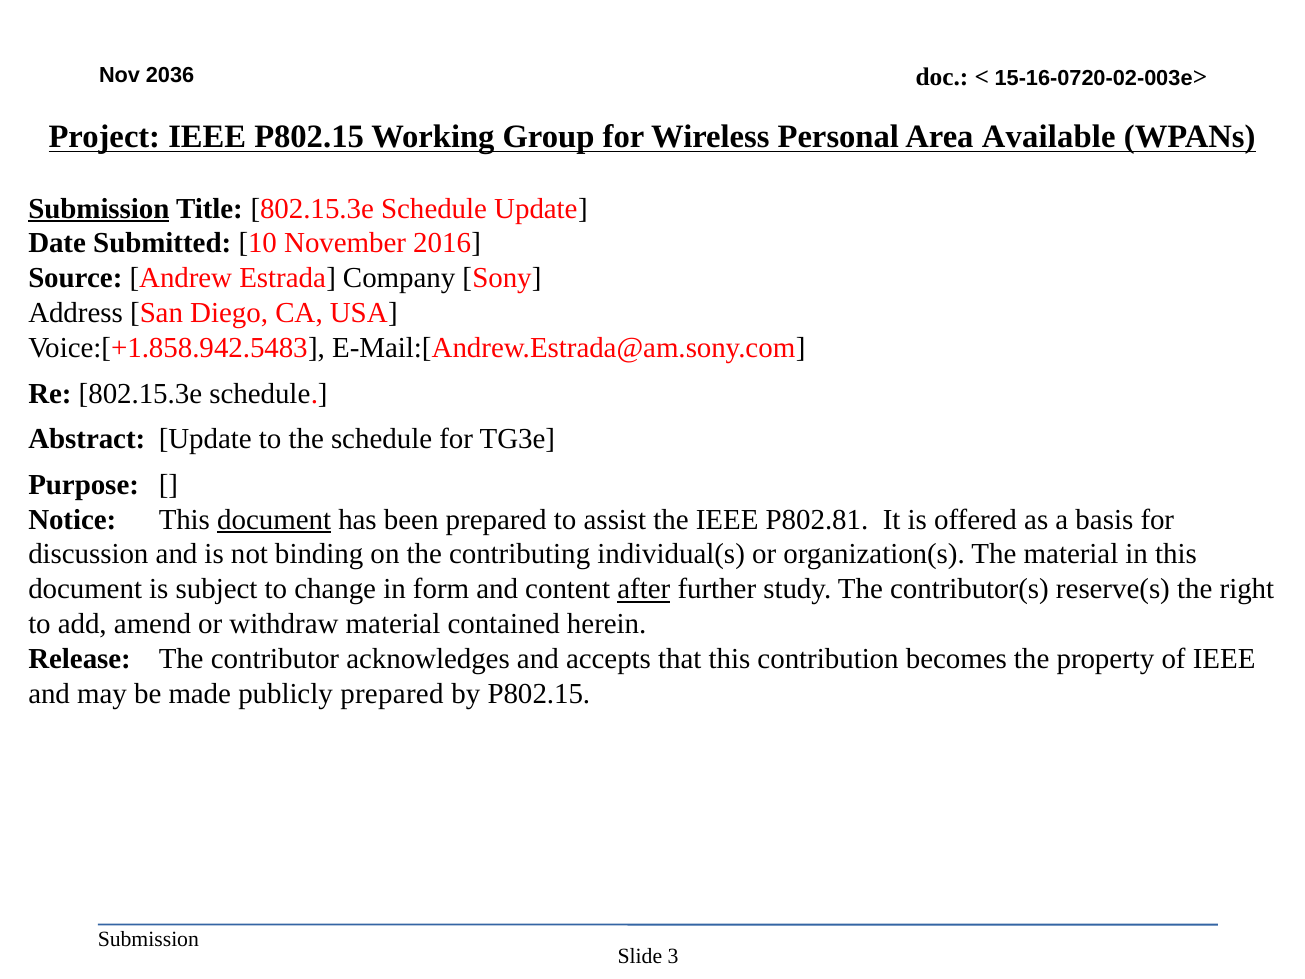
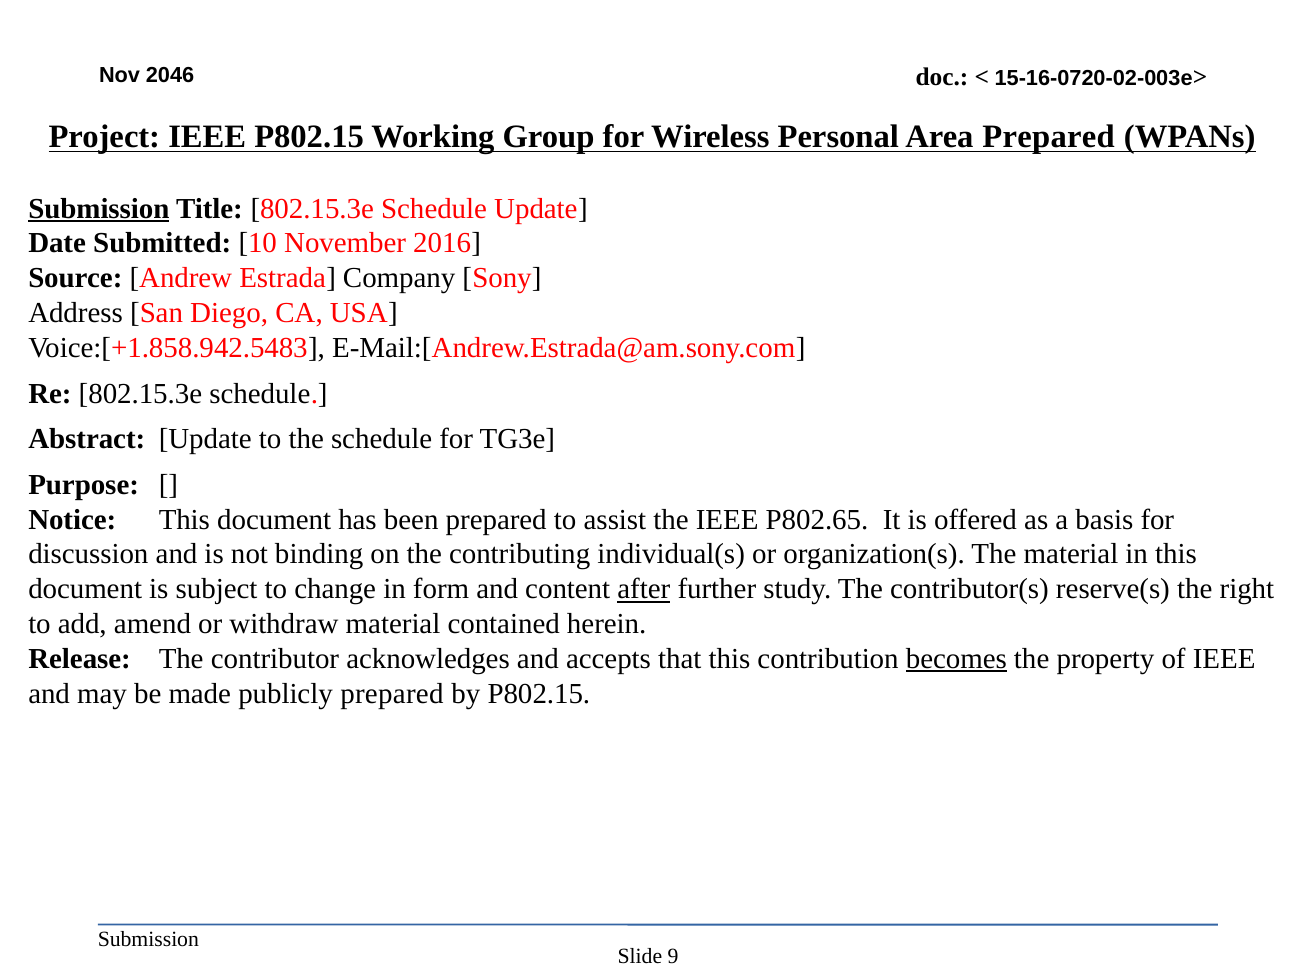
2036: 2036 -> 2046
Area Available: Available -> Prepared
document at (274, 519) underline: present -> none
P802.81: P802.81 -> P802.65
becomes underline: none -> present
3: 3 -> 9
